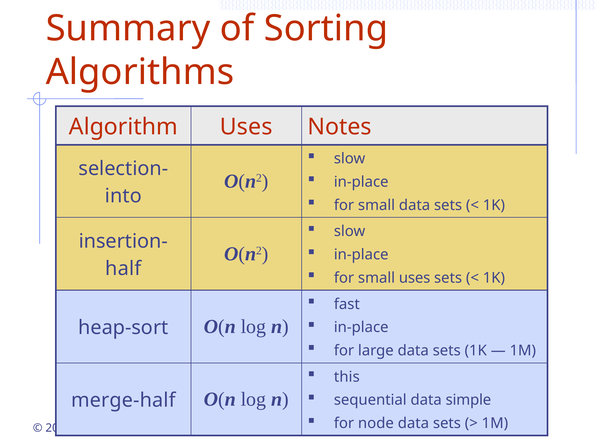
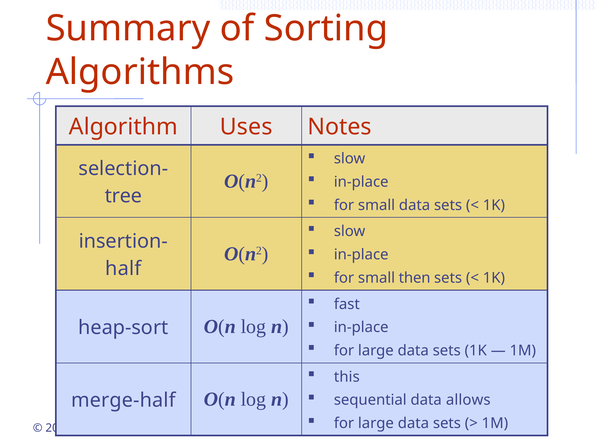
into: into -> tree
small uses: uses -> then
simple: simple -> allows
node at (376, 423): node -> large
